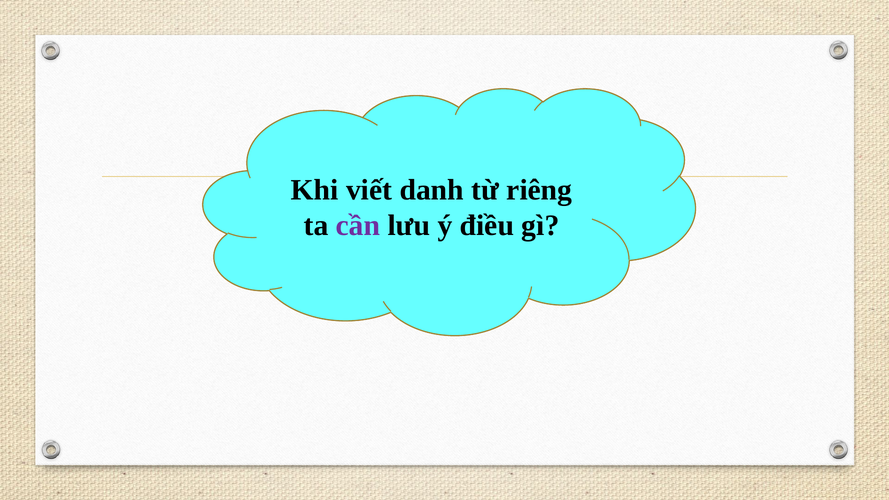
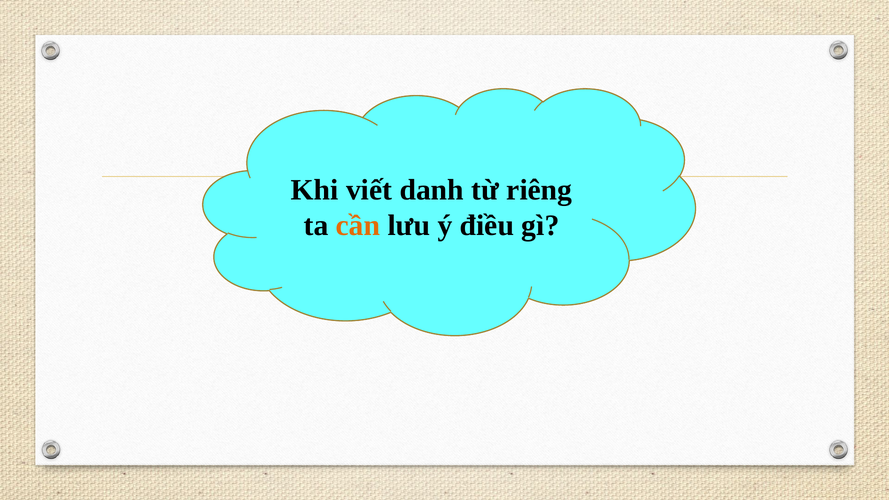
cần colour: purple -> orange
